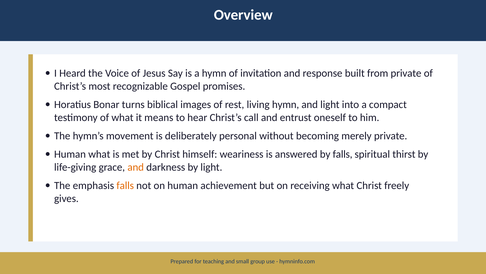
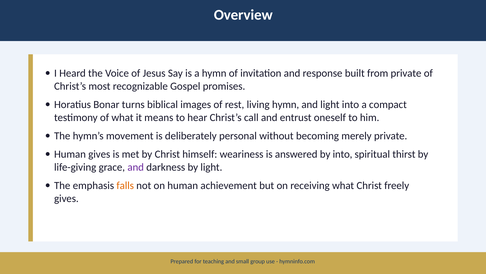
Human what: what -> gives
by falls: falls -> into
and at (136, 167) colour: orange -> purple
